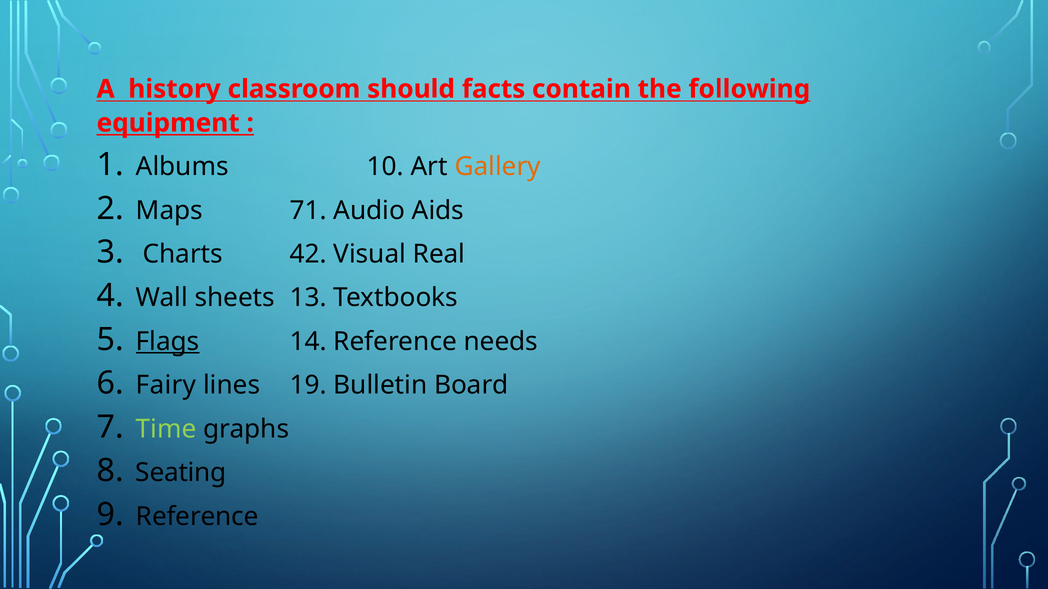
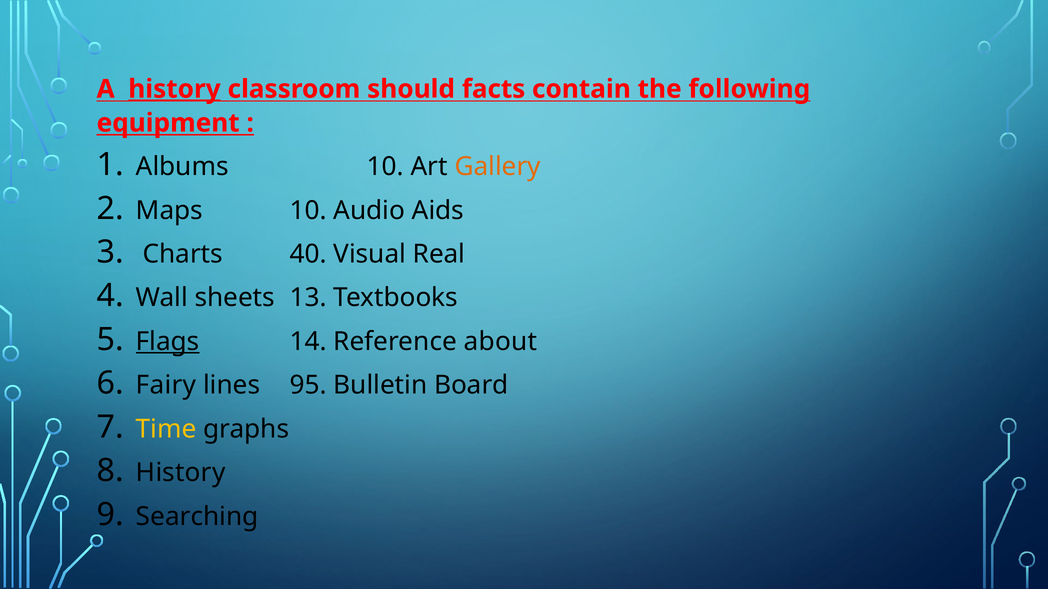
history at (174, 89) underline: none -> present
Maps 71: 71 -> 10
42: 42 -> 40
needs: needs -> about
19: 19 -> 95
Time colour: light green -> yellow
Seating at (181, 473): Seating -> History
Reference at (197, 517): Reference -> Searching
